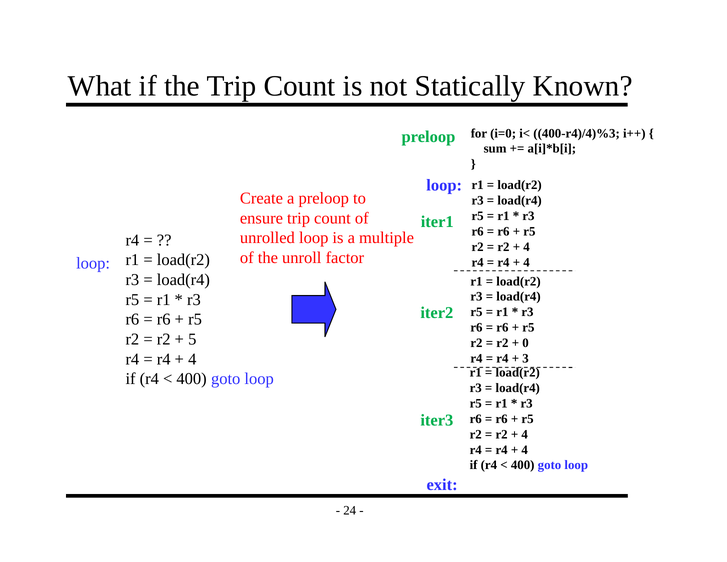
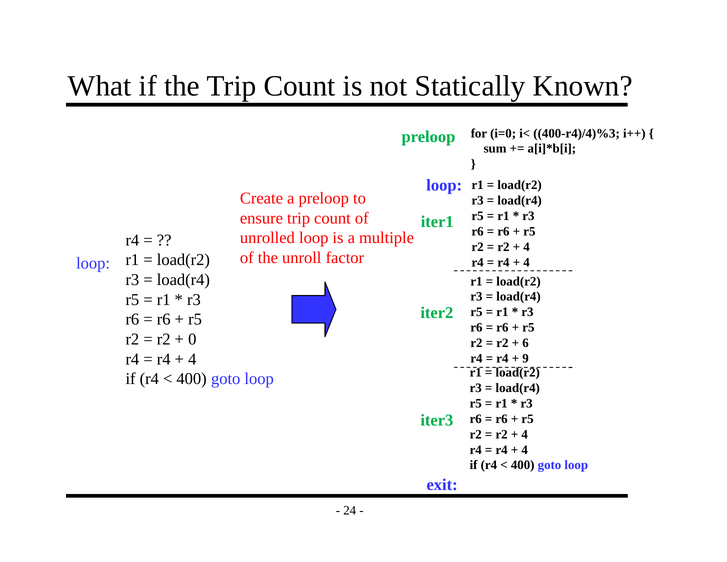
5: 5 -> 0
0: 0 -> 6
3: 3 -> 9
